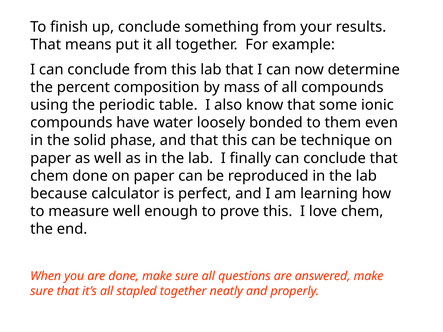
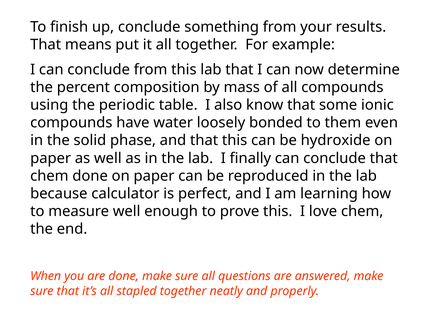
technique: technique -> hydroxide
